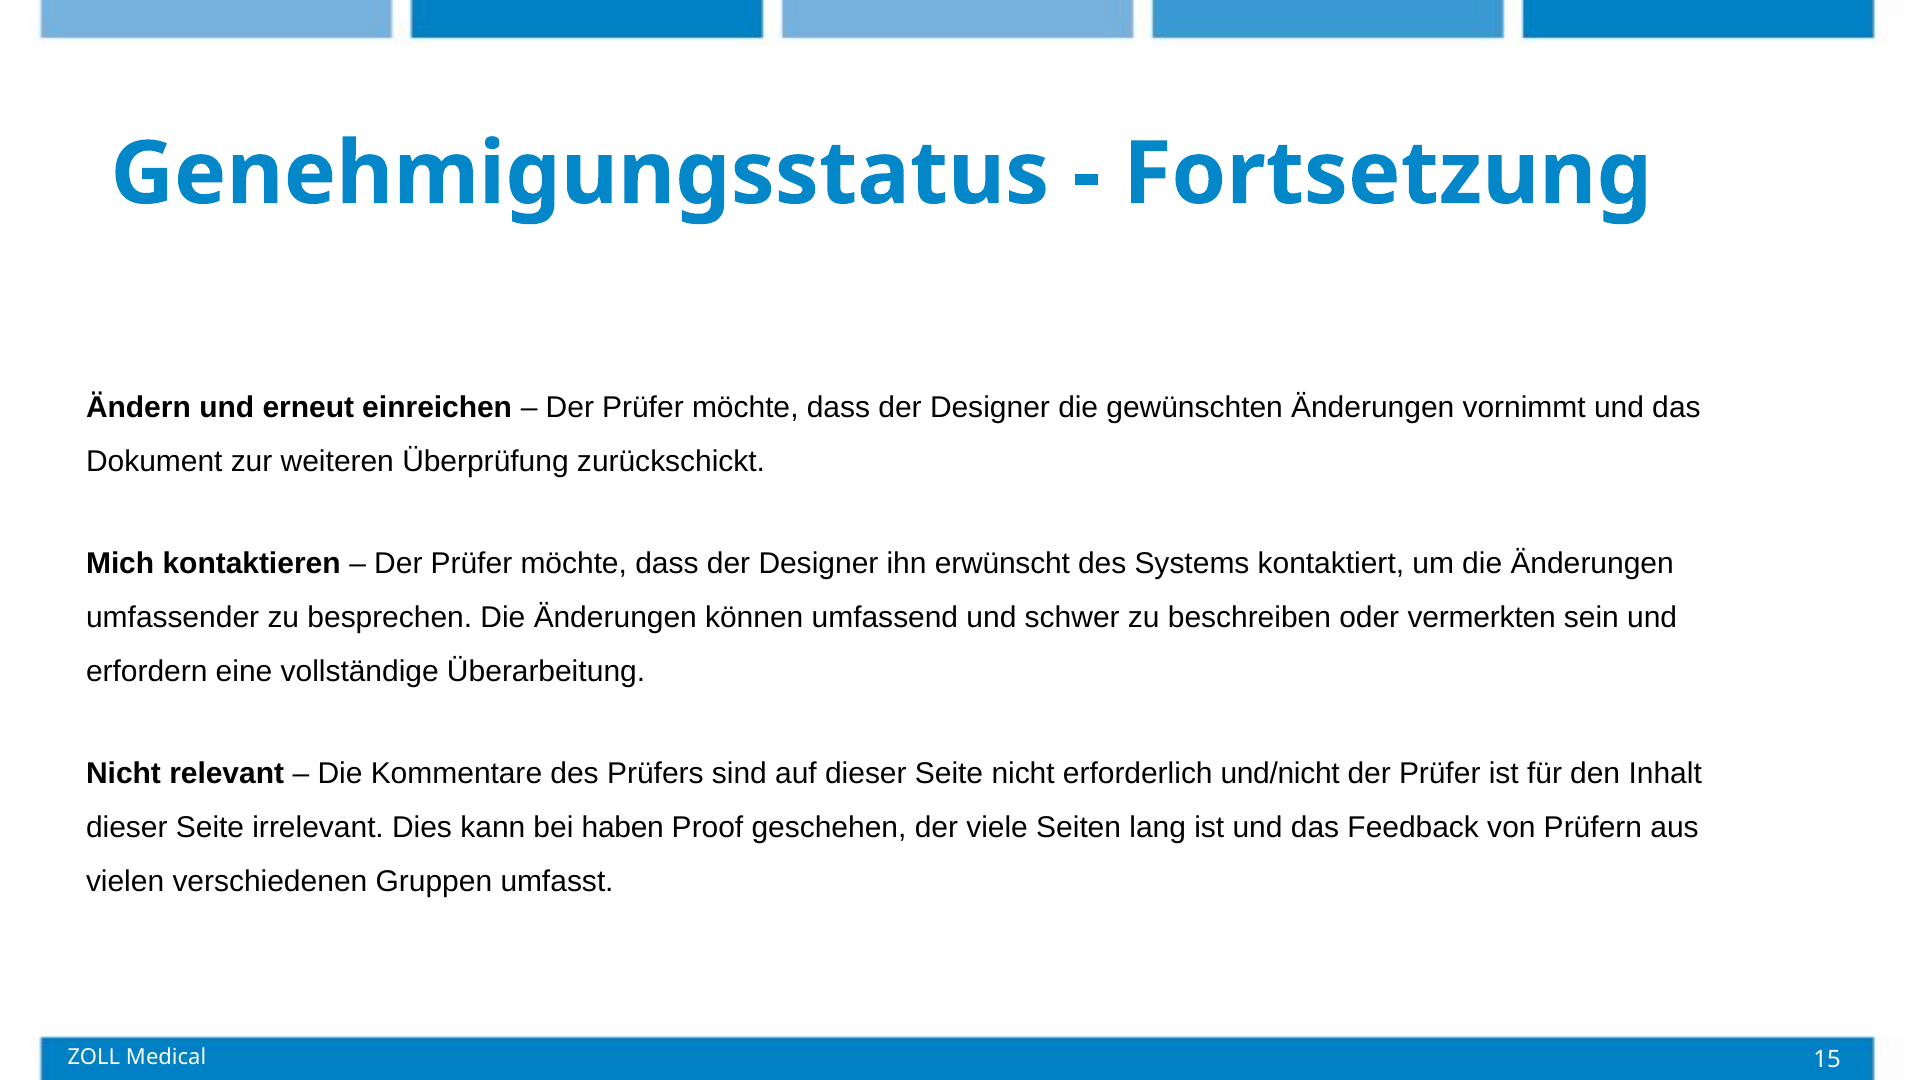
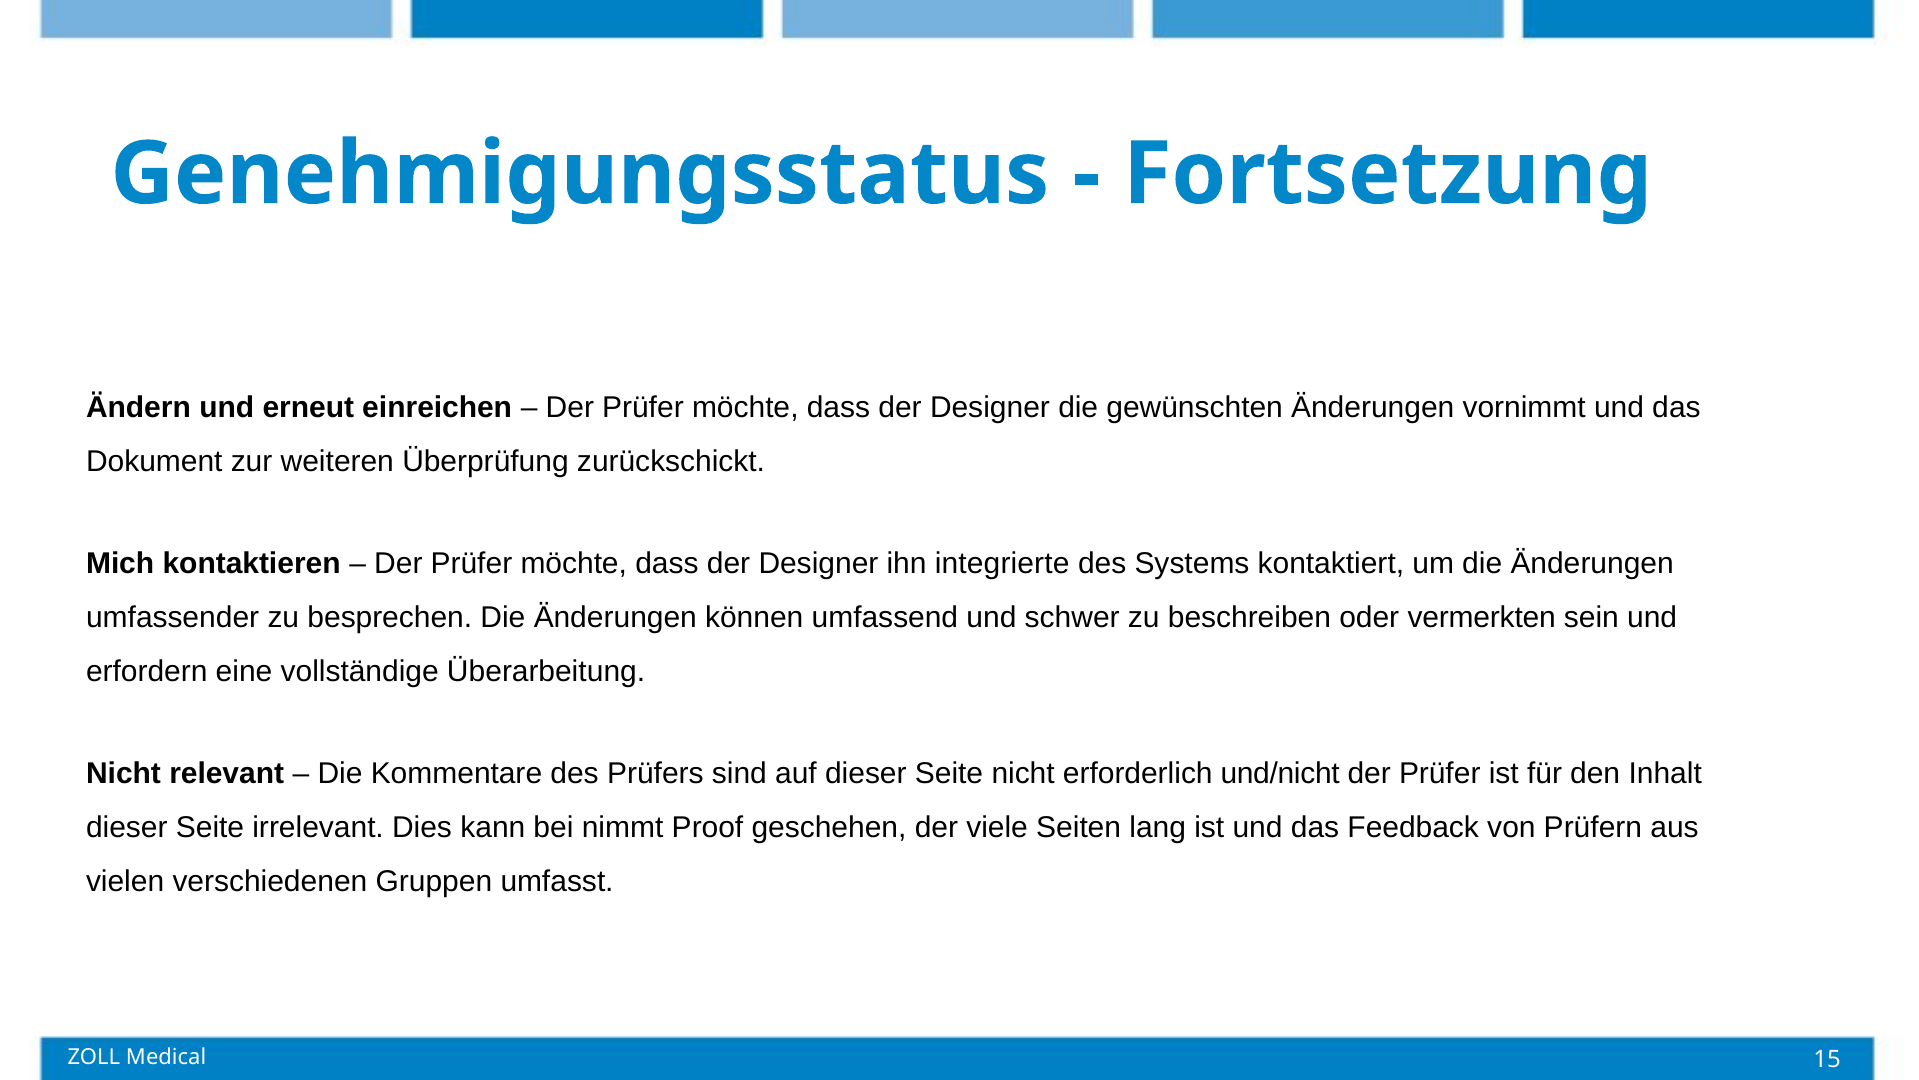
erwünscht: erwünscht -> integrierte
haben: haben -> nimmt
